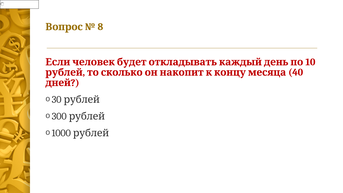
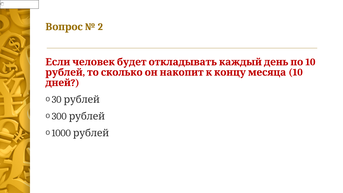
8: 8 -> 2
40 at (296, 72): 40 -> 10
